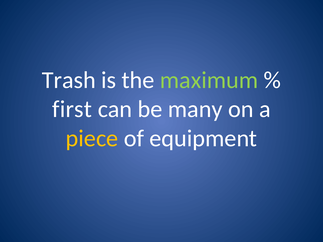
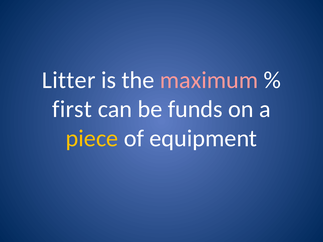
Trash: Trash -> Litter
maximum colour: light green -> pink
many: many -> funds
